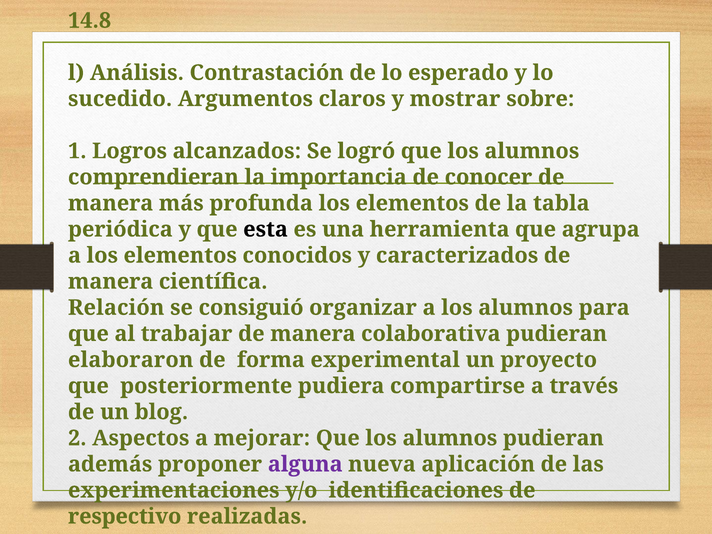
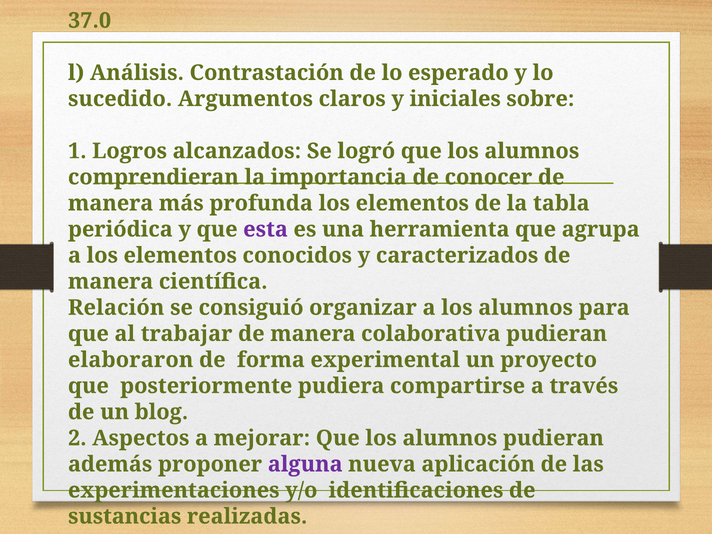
14.8: 14.8 -> 37.0
mostrar: mostrar -> iniciales
esta colour: black -> purple
respectivo: respectivo -> sustancias
